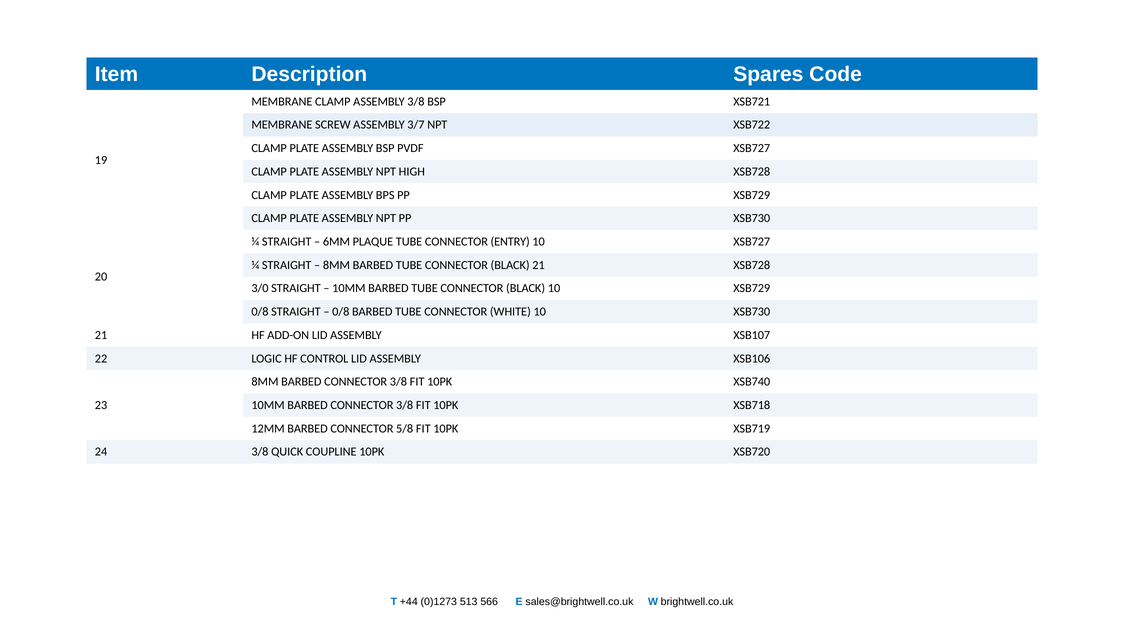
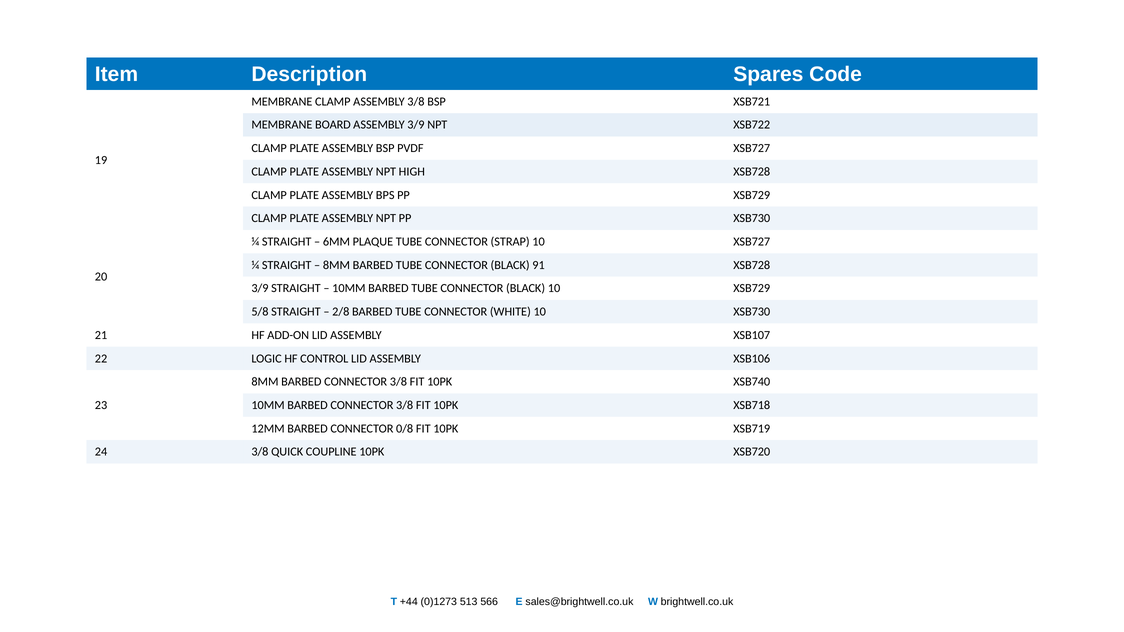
SCREW: SCREW -> BOARD
ASSEMBLY 3/7: 3/7 -> 3/9
ENTRY: ENTRY -> STRAP
BLACK 21: 21 -> 91
3/0 at (260, 289): 3/0 -> 3/9
0/8 at (260, 312): 0/8 -> 5/8
0/8 at (341, 312): 0/8 -> 2/8
5/8: 5/8 -> 0/8
